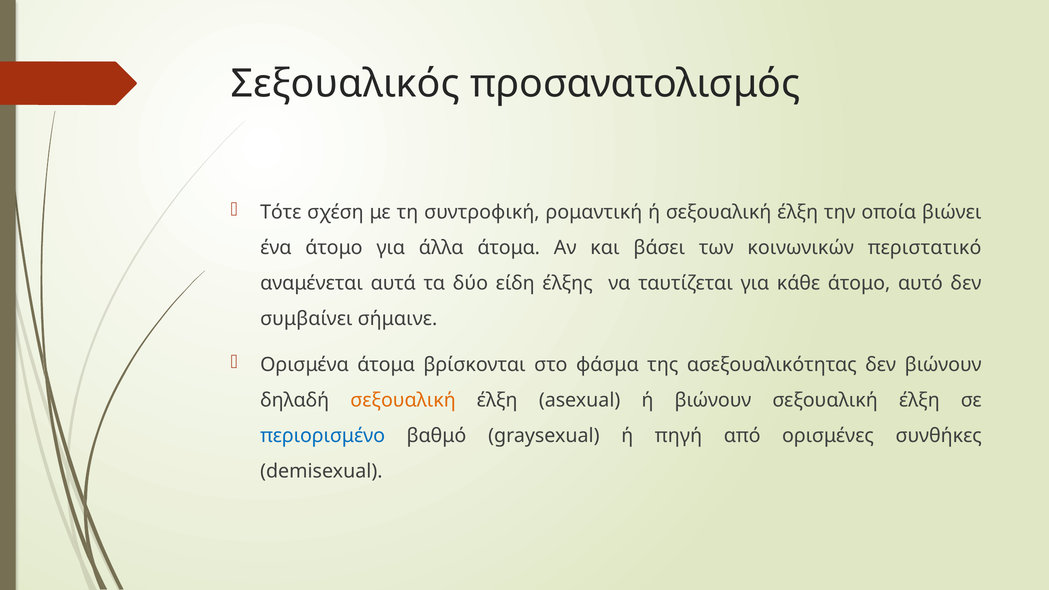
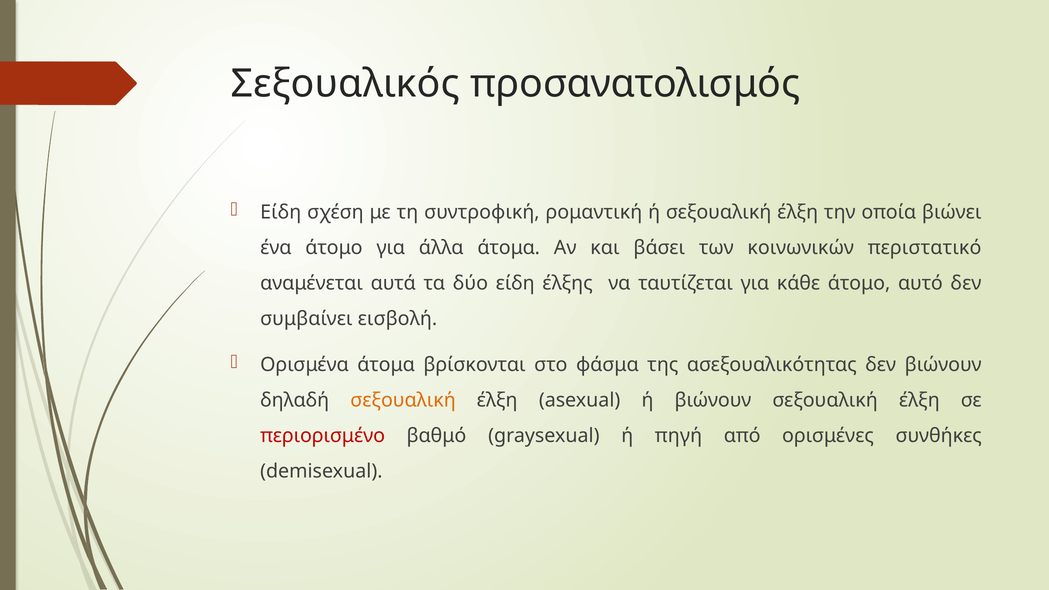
Τότε at (281, 212): Τότε -> Είδη
σήμαινε: σήμαινε -> εισβολή
περιορισμένο colour: blue -> red
